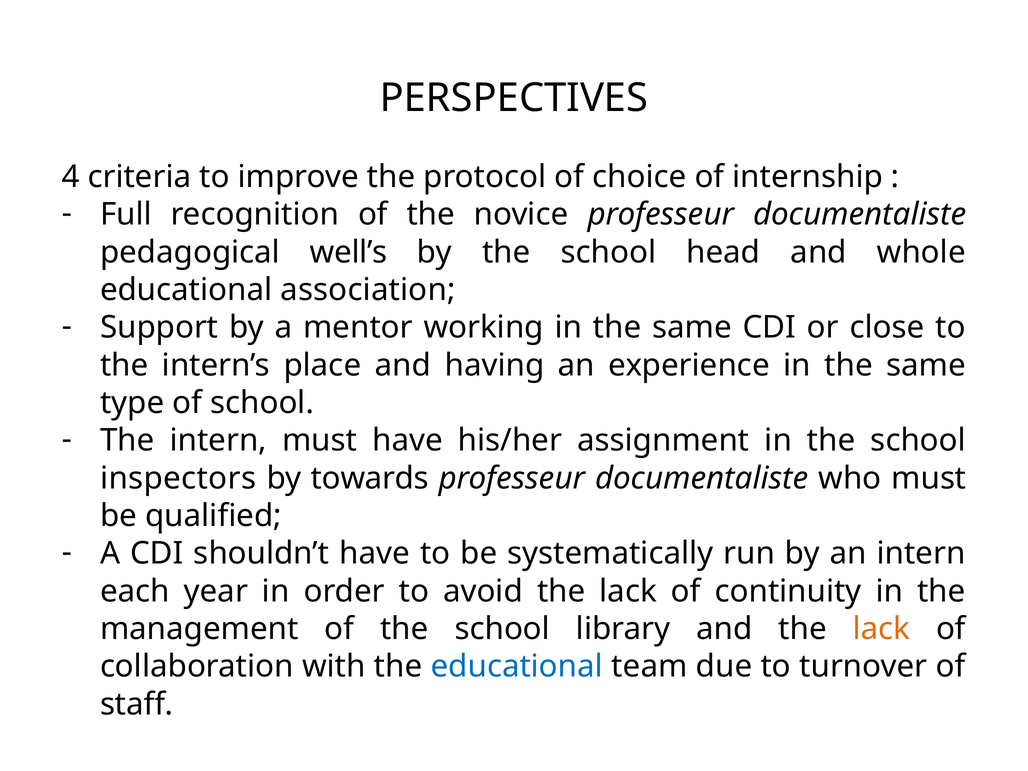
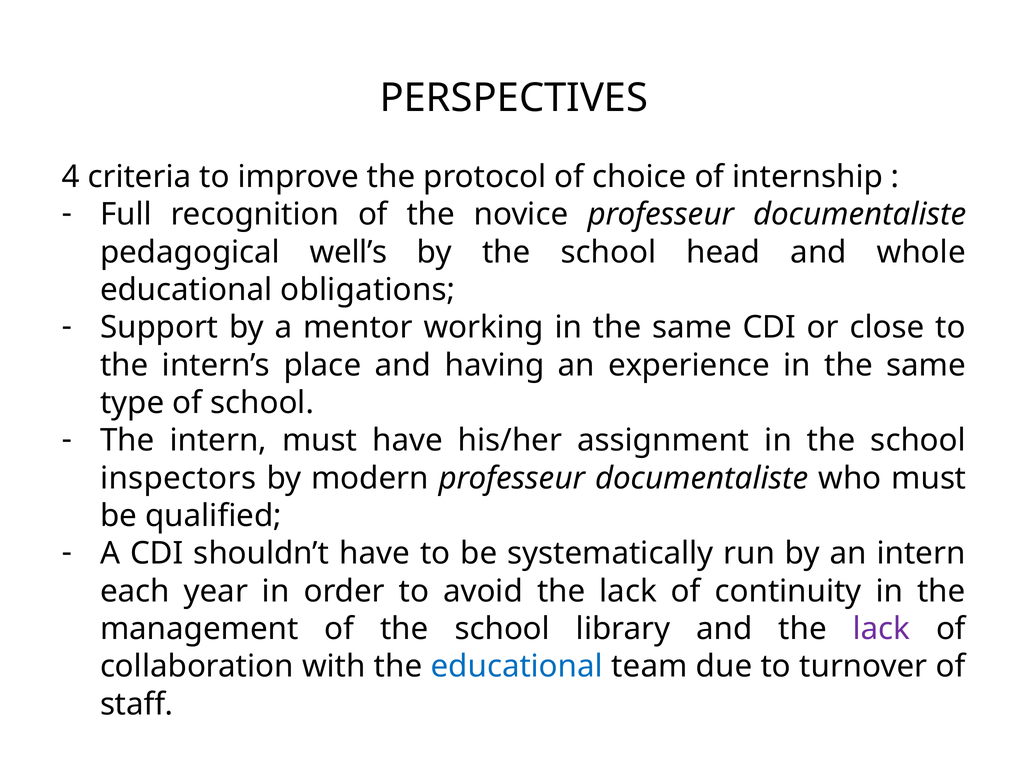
association: association -> obligations
towards: towards -> modern
lack at (881, 629) colour: orange -> purple
